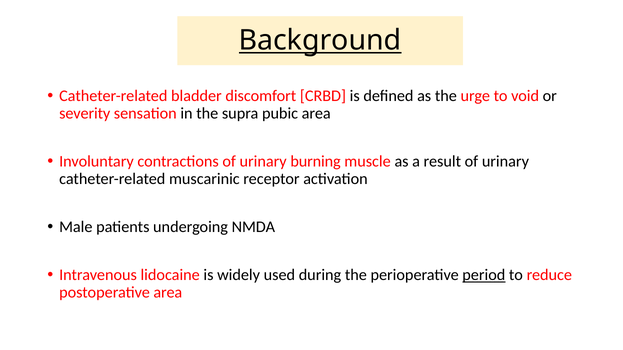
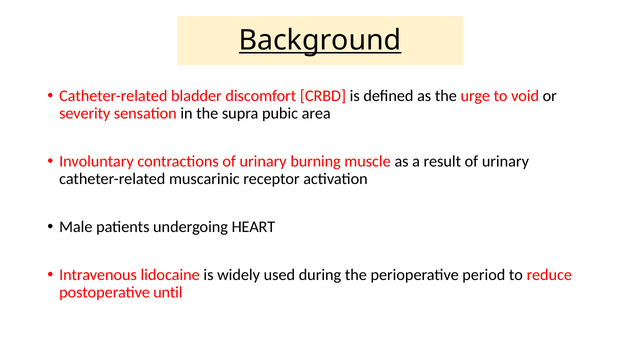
NMDA: NMDA -> HEART
period underline: present -> none
postoperative area: area -> until
